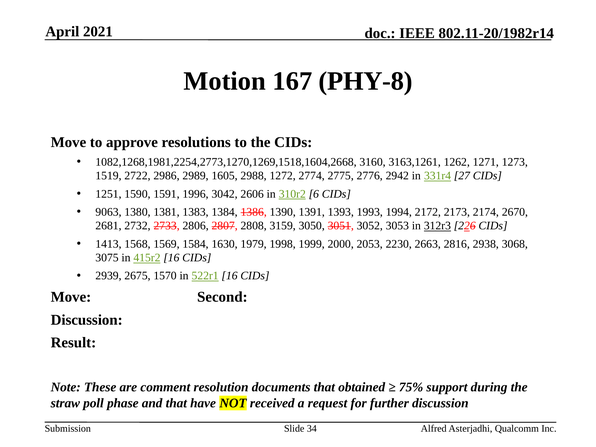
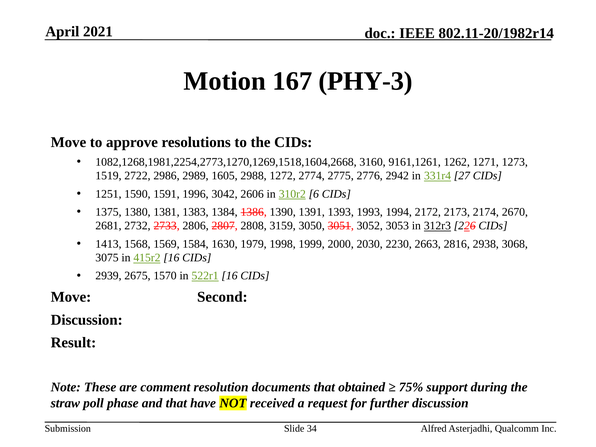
PHY-8: PHY-8 -> PHY-3
3163,1261: 3163,1261 -> 9161,1261
9063: 9063 -> 1375
2053: 2053 -> 2030
